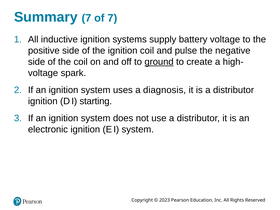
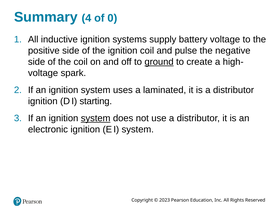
Summary 7: 7 -> 4
of 7: 7 -> 0
diagnosis: diagnosis -> laminated
system at (96, 118) underline: none -> present
